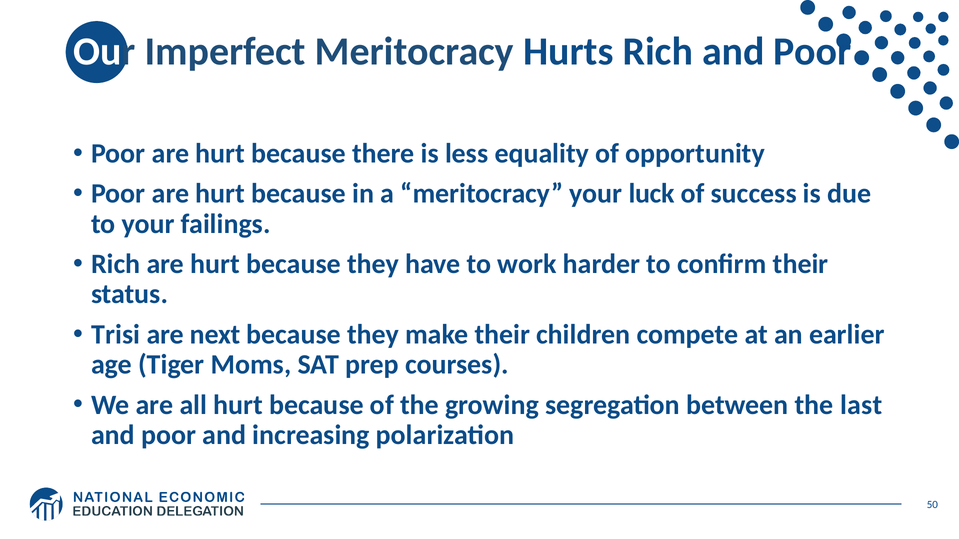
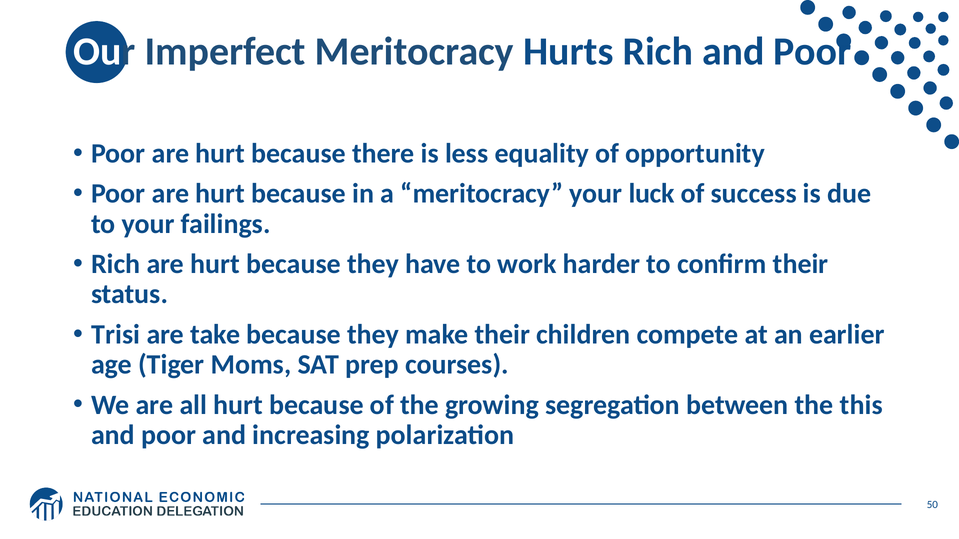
next: next -> take
last: last -> this
